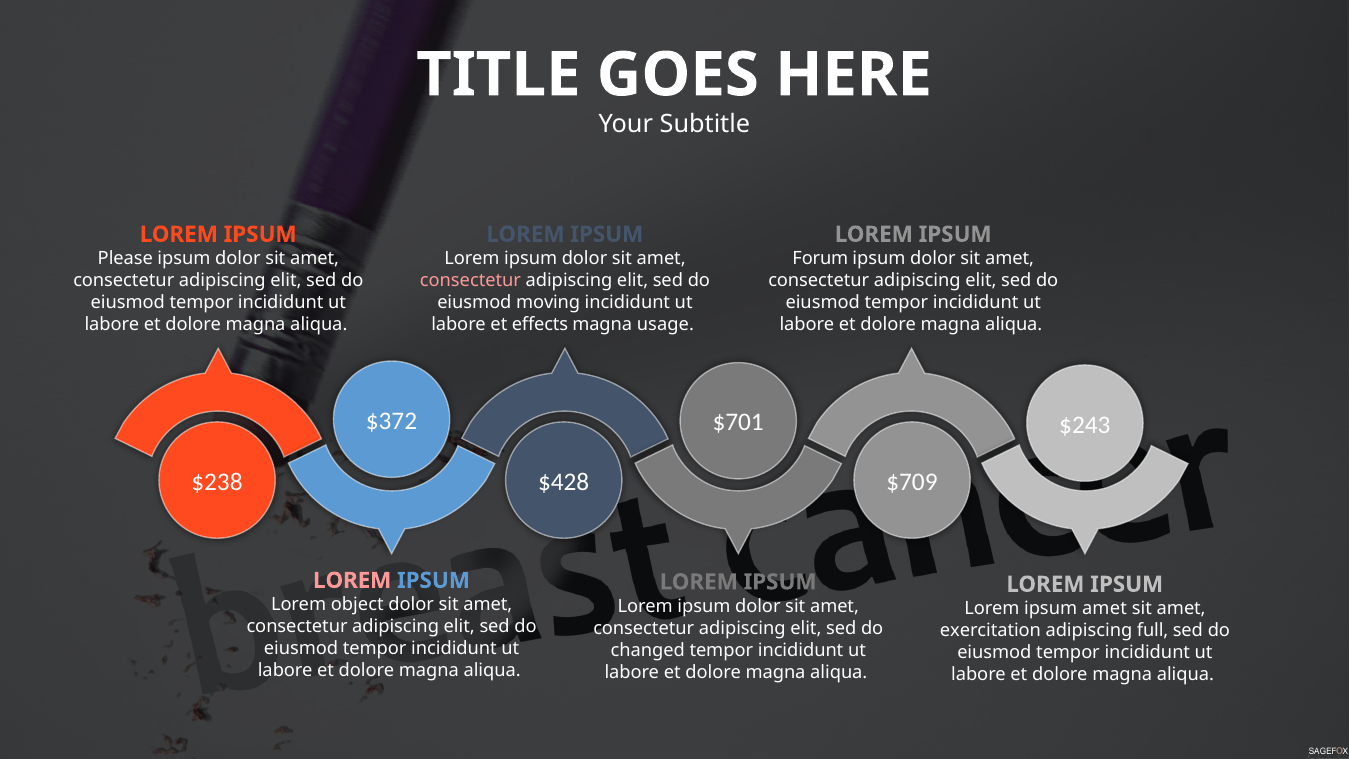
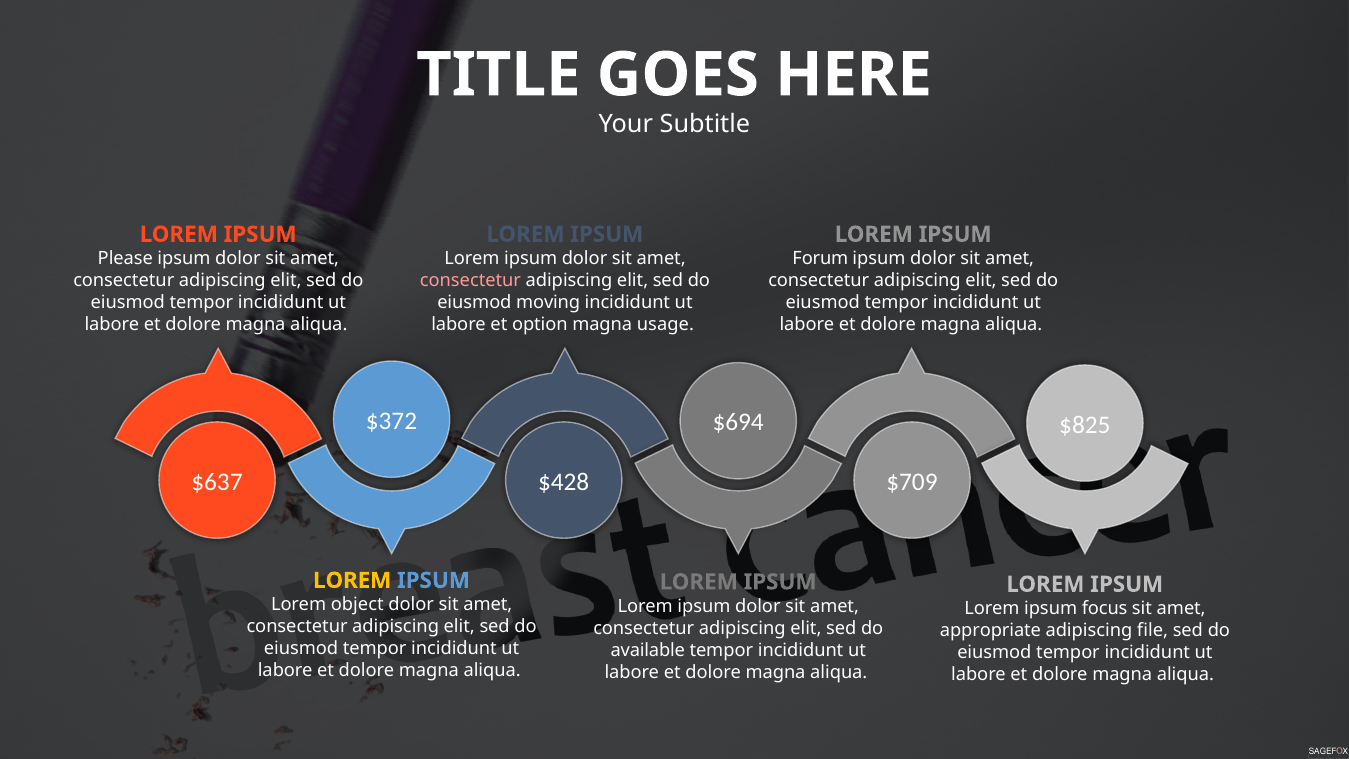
effects: effects -> option
$701: $701 -> $694
$243: $243 -> $825
$238: $238 -> $637
LOREM at (352, 580) colour: pink -> yellow
ipsum amet: amet -> focus
exercitation: exercitation -> appropriate
full: full -> file
changed: changed -> available
